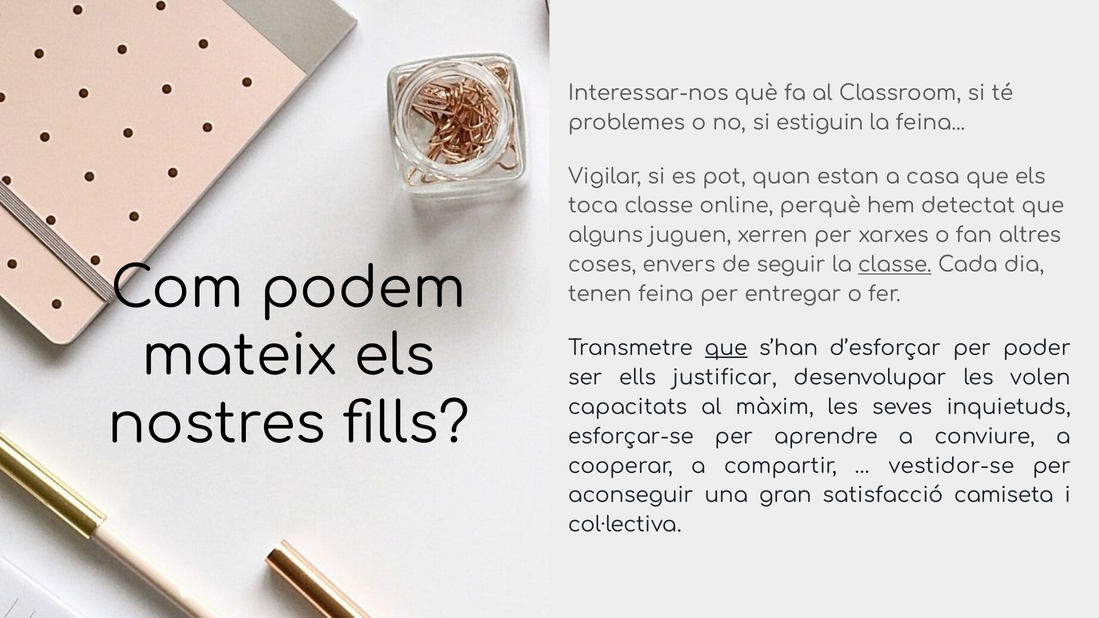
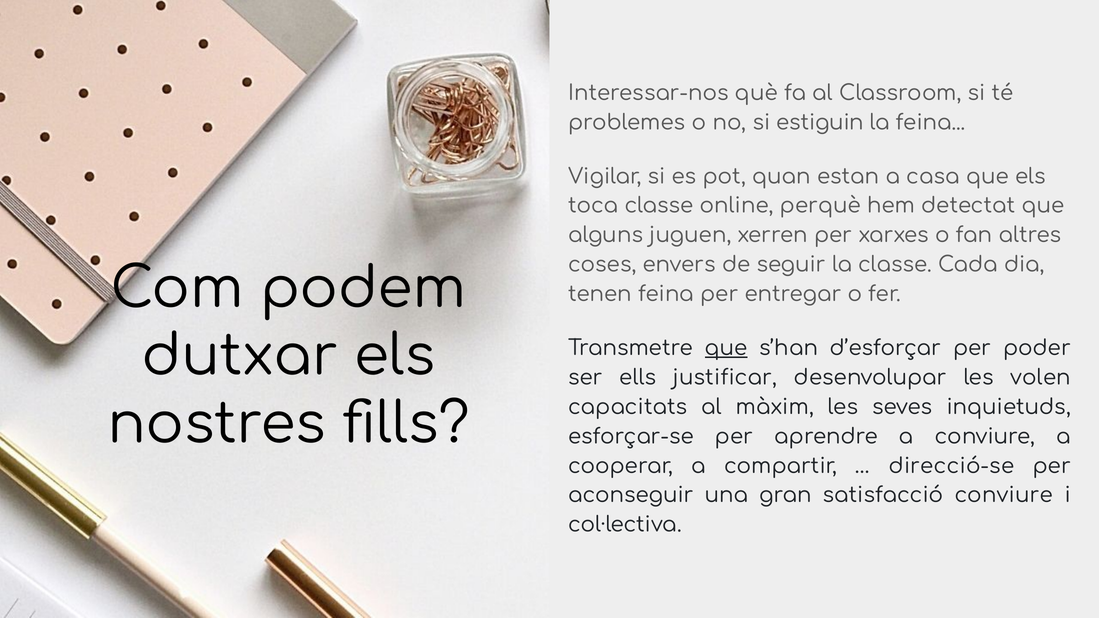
classe at (895, 265) underline: present -> none
mateix: mateix -> dutxar
vestidor-se: vestidor-se -> direcció-se
satisfacció camiseta: camiseta -> conviure
